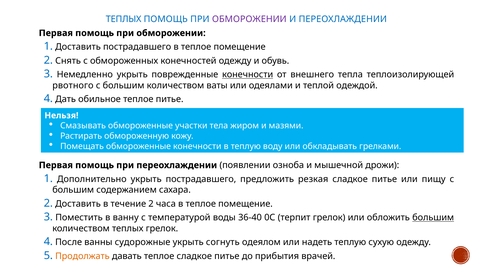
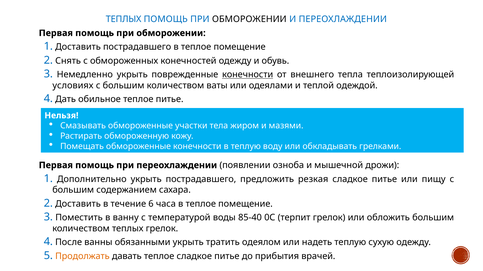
ОБМОРОЖЕНИИ at (249, 19) colour: purple -> black
рвотного: рвотного -> условиях
течение 2: 2 -> 6
36-40: 36-40 -> 85-40
большим at (433, 218) underline: present -> none
судорожные: судорожные -> обязанными
согнуть: согнуть -> тратить
